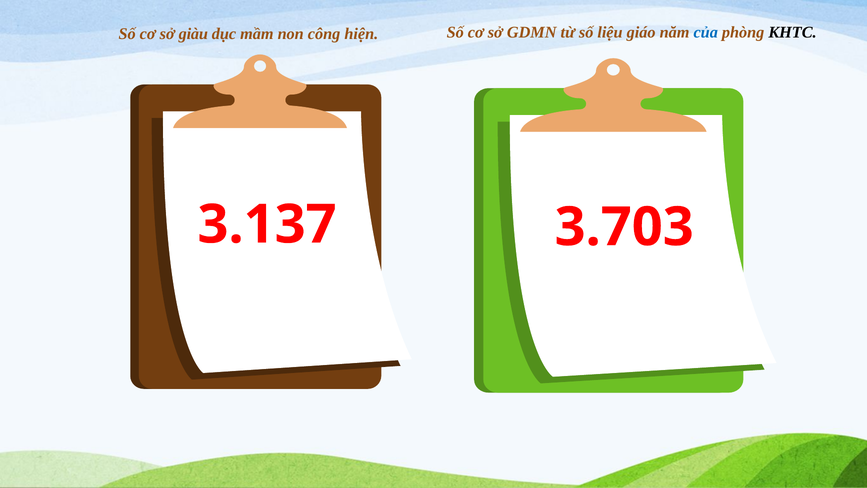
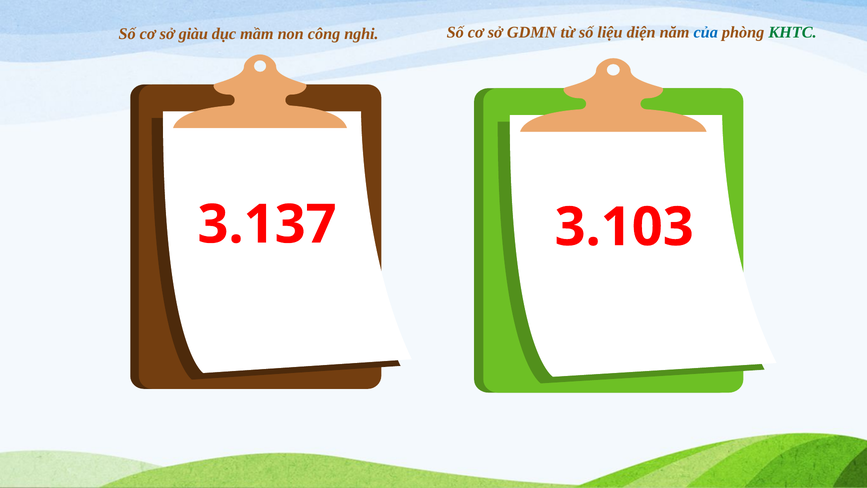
hiện: hiện -> nghi
giáo: giáo -> diện
KHTC colour: black -> green
3.703: 3.703 -> 3.103
